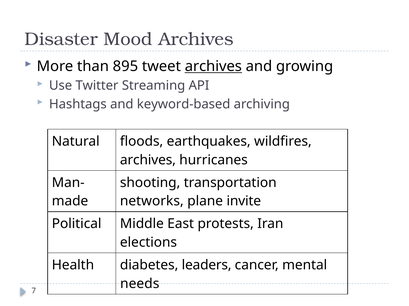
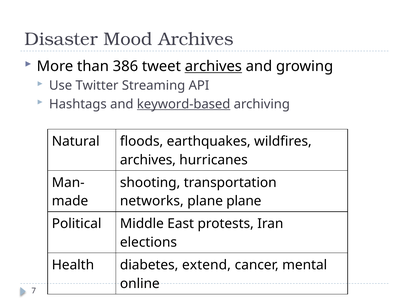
895: 895 -> 386
keyword-based underline: none -> present
plane invite: invite -> plane
leaders: leaders -> extend
needs: needs -> online
